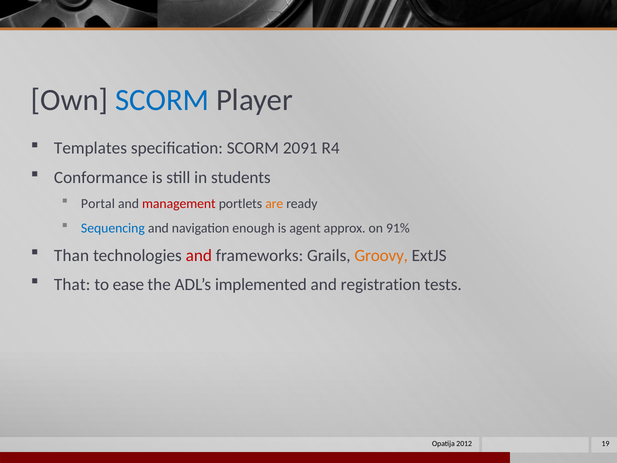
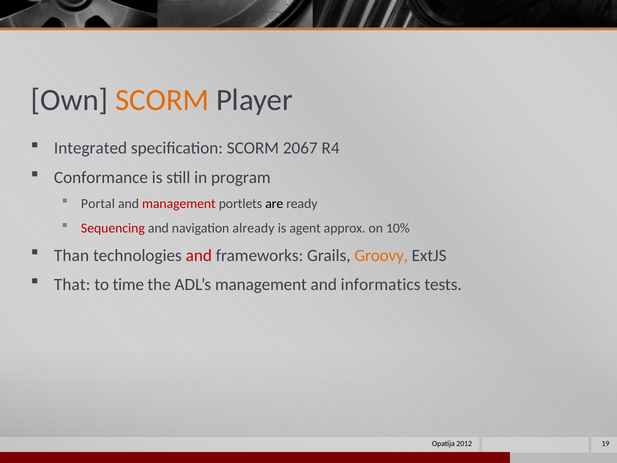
SCORM at (162, 100) colour: blue -> orange
Templates: Templates -> Integrated
2091: 2091 -> 2067
students: students -> program
are colour: orange -> black
Sequencing colour: blue -> red
enough: enough -> already
91%: 91% -> 10%
ease: ease -> time
ADL’s implemented: implemented -> management
registration: registration -> informatics
